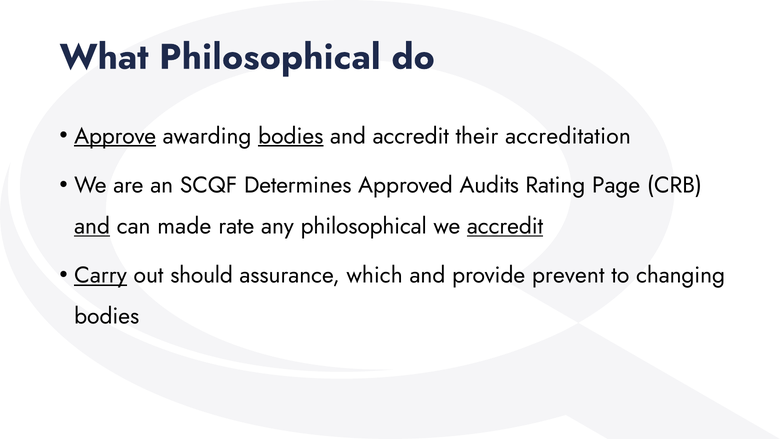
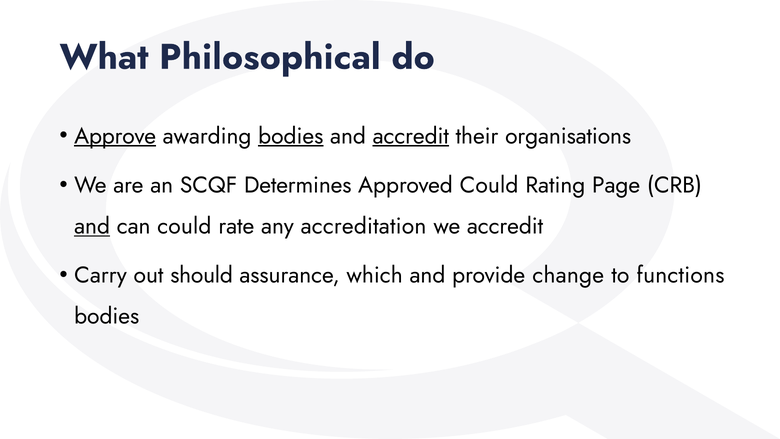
accredit at (411, 136) underline: none -> present
accreditation: accreditation -> organisations
Approved Audits: Audits -> Could
can made: made -> could
any philosophical: philosophical -> accreditation
accredit at (505, 226) underline: present -> none
Carry underline: present -> none
prevent: prevent -> change
changing: changing -> functions
